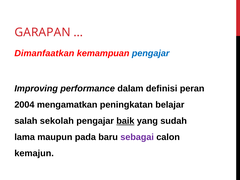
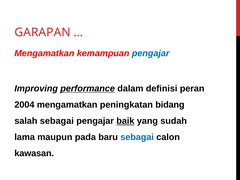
Dimanfaatkan at (44, 53): Dimanfaatkan -> Mengamatkan
performance underline: none -> present
belajar: belajar -> bidang
salah sekolah: sekolah -> sebagai
sebagai at (137, 137) colour: purple -> blue
kemajun: kemajun -> kawasan
